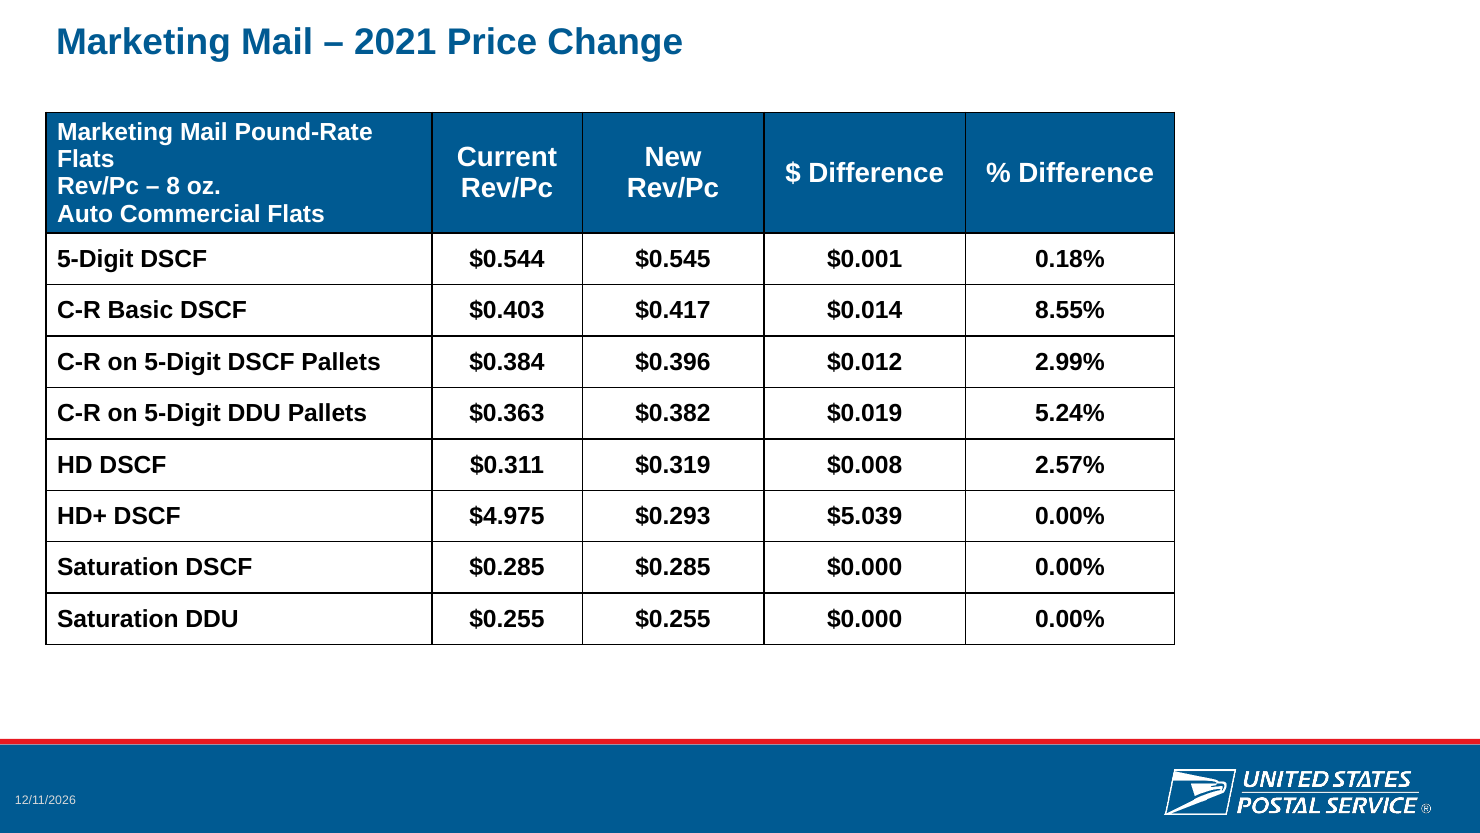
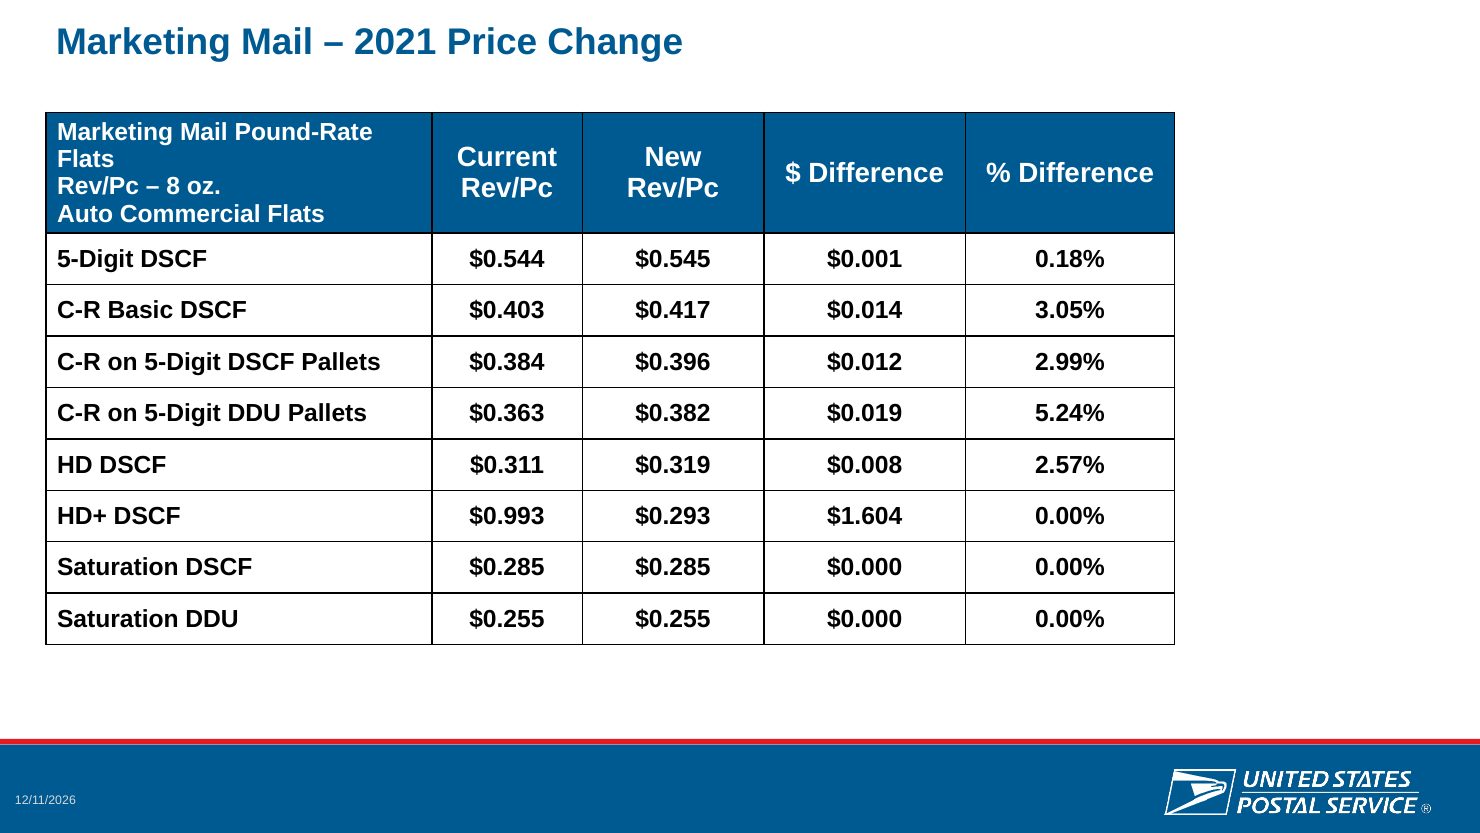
8.55%: 8.55% -> 3.05%
$4.975: $4.975 -> $0.993
$5.039: $5.039 -> $1.604
